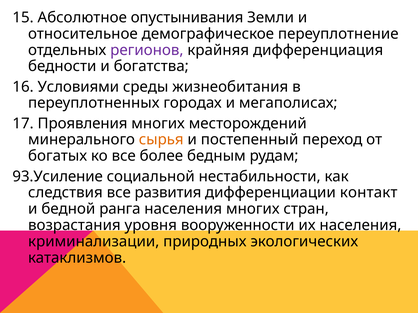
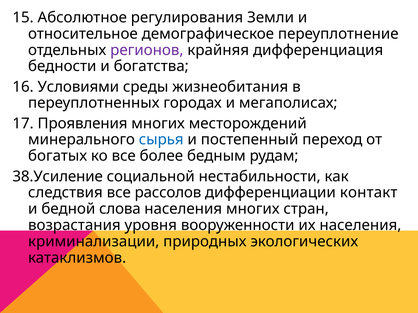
опустынивания: опустынивания -> регулирования
сырья colour: orange -> blue
93.Усиление: 93.Усиление -> 38.Усиление
развития: развития -> рассолов
ранга: ранга -> слова
